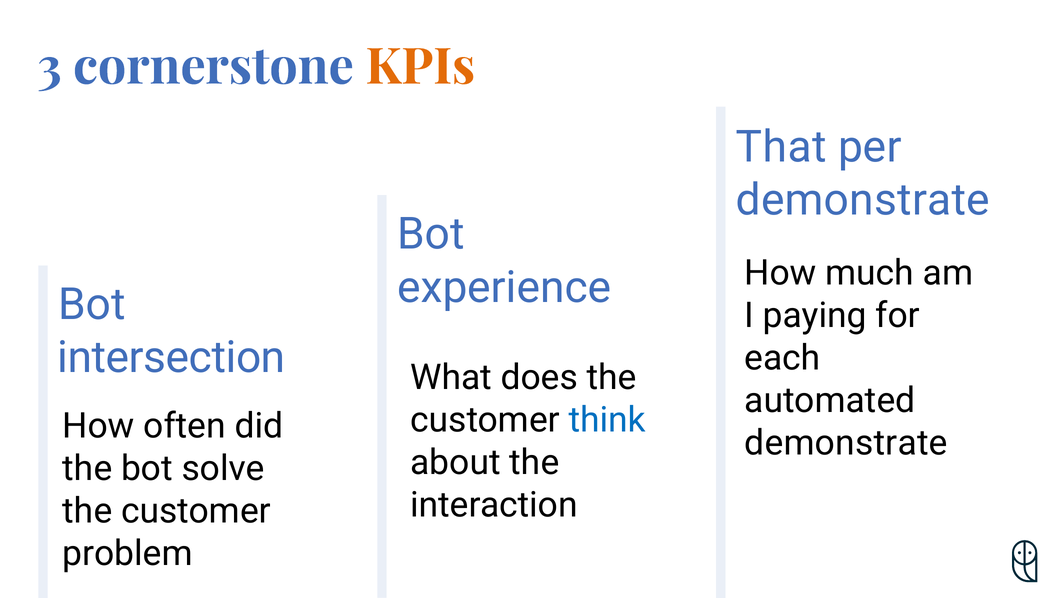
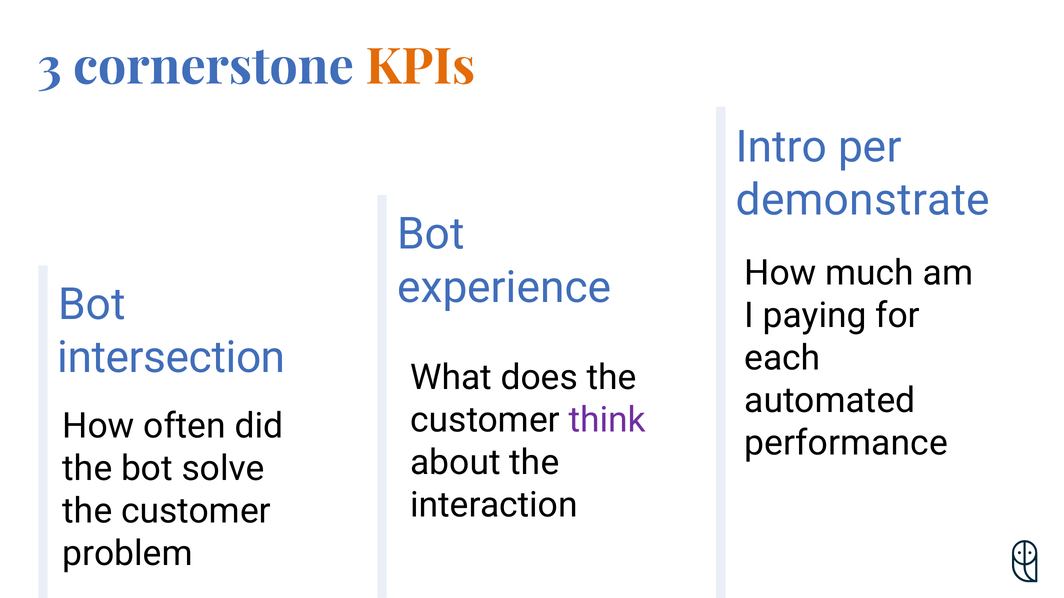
That: That -> Intro
think colour: blue -> purple
demonstrate at (846, 443): demonstrate -> performance
